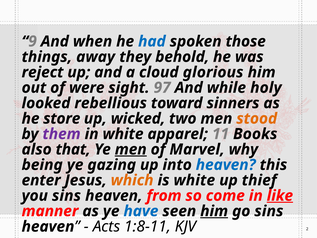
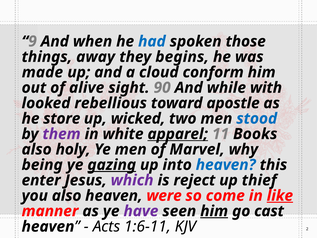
behold: behold -> begins
reject: reject -> made
glorious: glorious -> conform
were: were -> alive
97: 97 -> 90
holy: holy -> with
sinners: sinners -> apostle
stood colour: orange -> blue
apparel underline: none -> present
that: that -> holy
men at (131, 149) underline: present -> none
gazing underline: none -> present
which colour: orange -> purple
is white: white -> reject
you sins: sins -> also
from: from -> were
have colour: blue -> purple
go sins: sins -> cast
1:8-11: 1:8-11 -> 1:6-11
